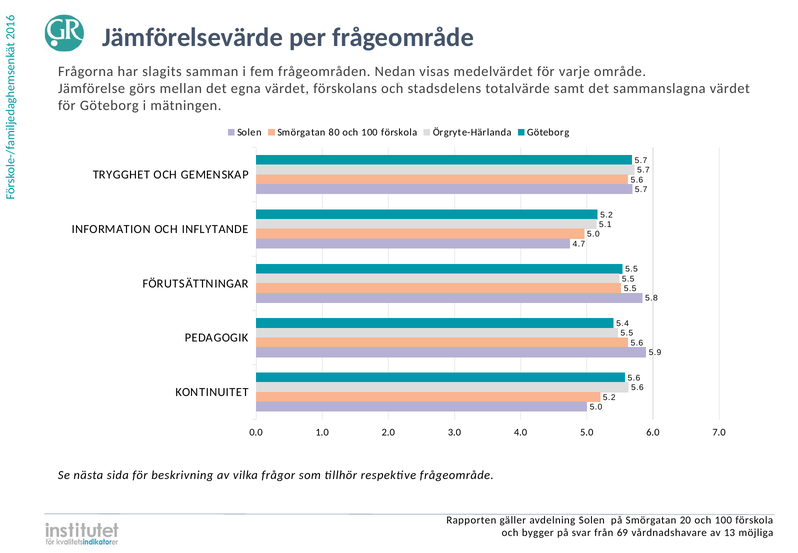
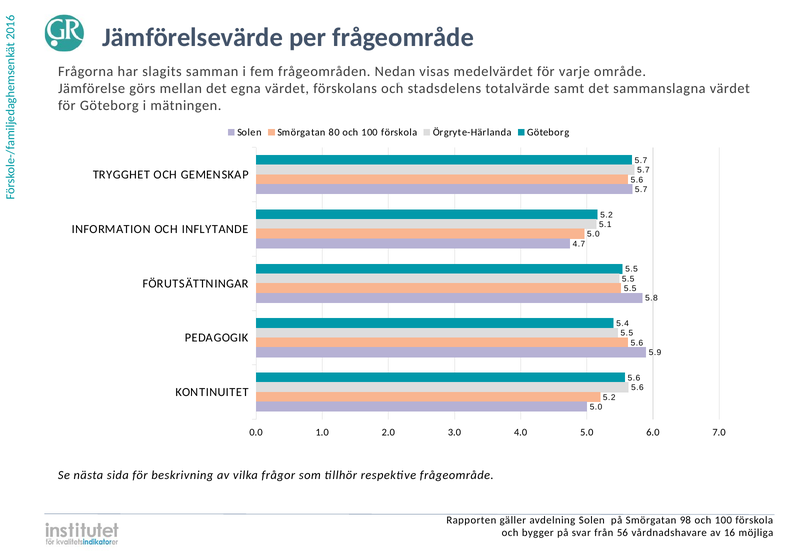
20: 20 -> 98
69: 69 -> 56
13: 13 -> 16
